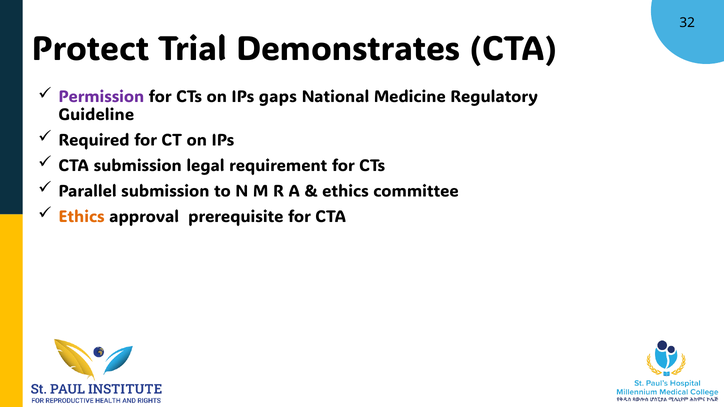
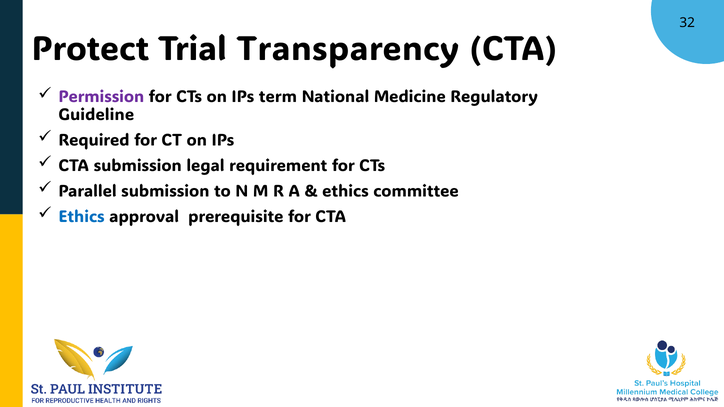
Demonstrates: Demonstrates -> Transparency
gaps: gaps -> term
Ethics at (82, 217) colour: orange -> blue
